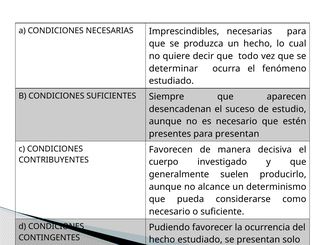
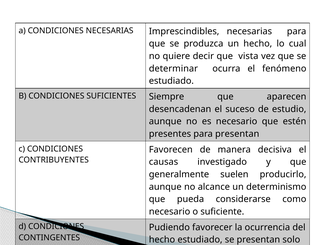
todo: todo -> vista
cuerpo: cuerpo -> causas
